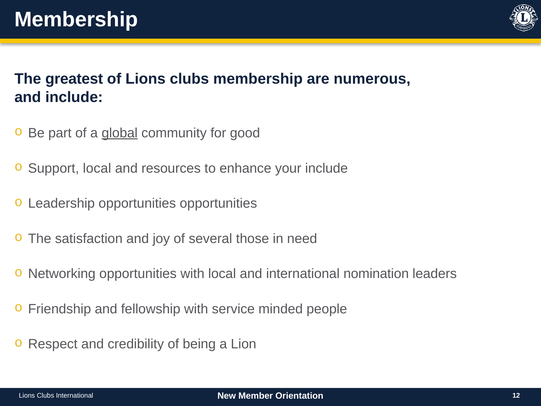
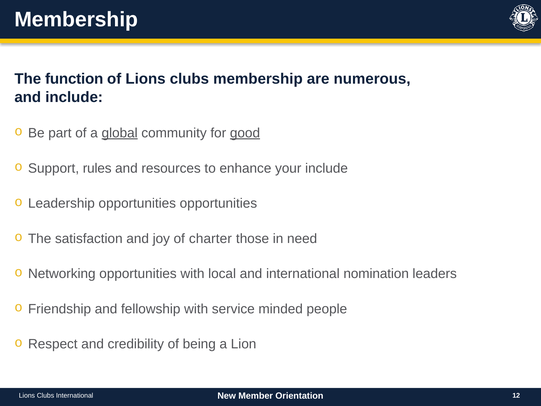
greatest: greatest -> function
good underline: none -> present
Support local: local -> rules
several: several -> charter
